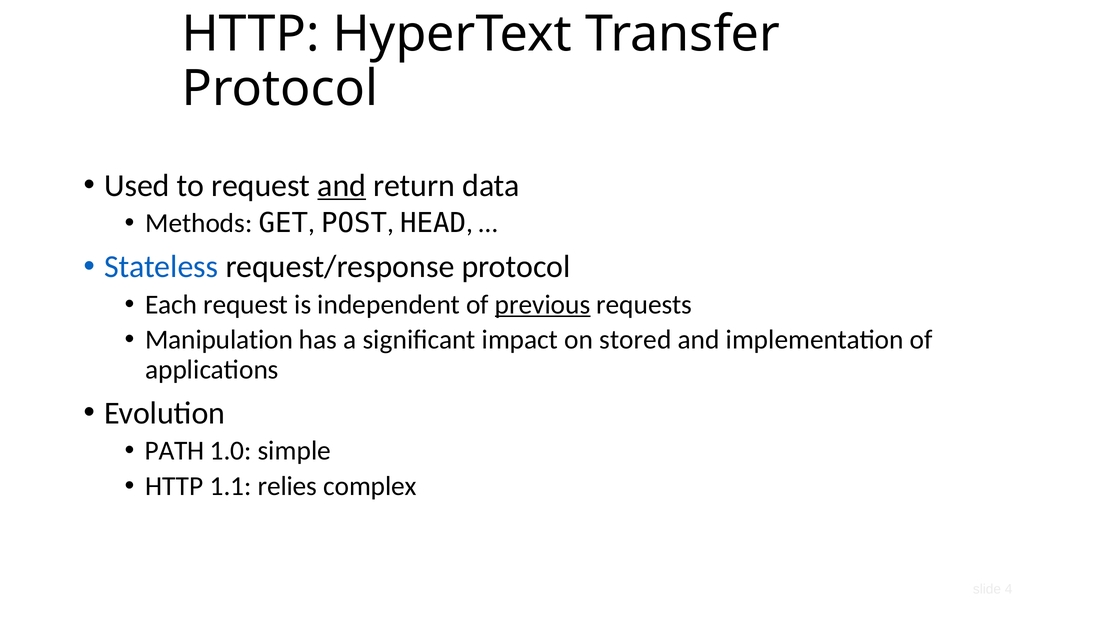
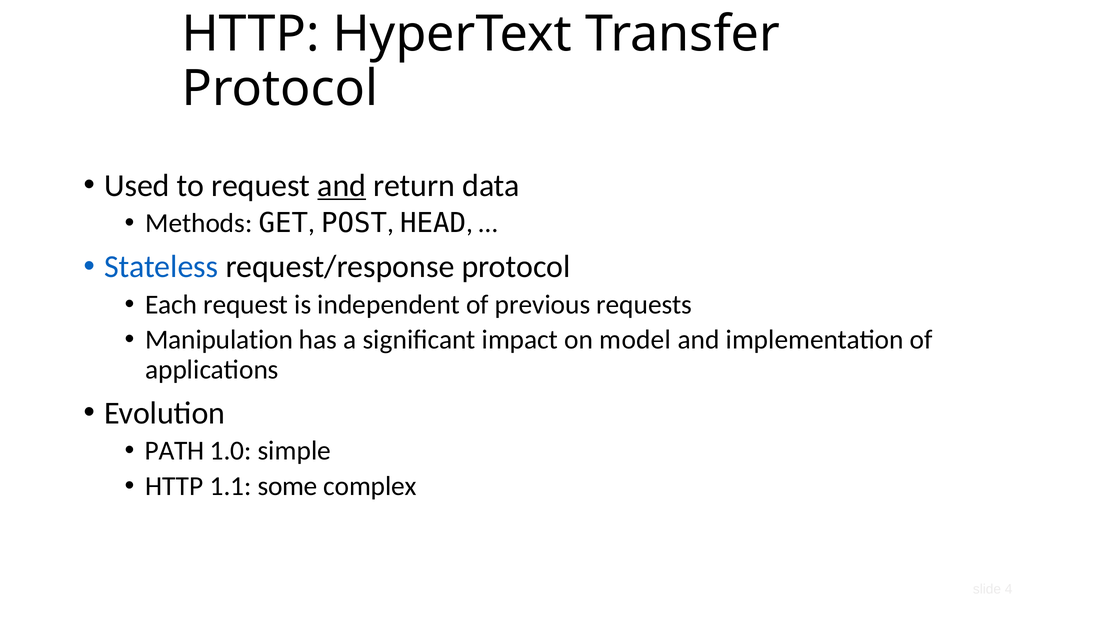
previous underline: present -> none
stored: stored -> model
relies: relies -> some
